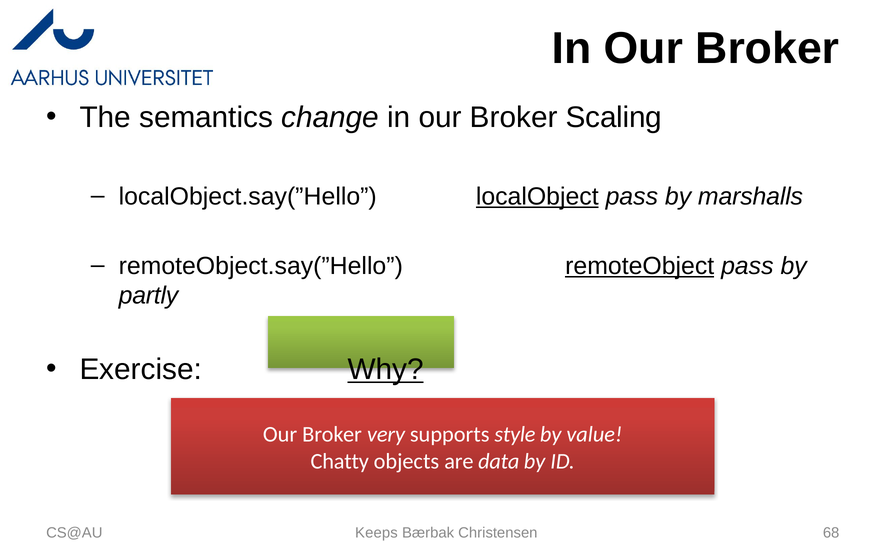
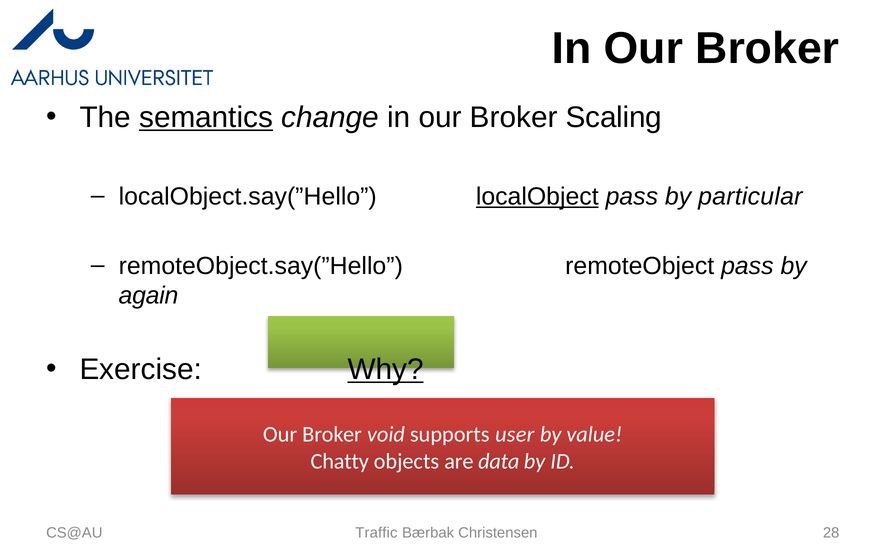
semantics underline: none -> present
marshalls: marshalls -> particular
remoteObject underline: present -> none
partly: partly -> again
very: very -> void
style: style -> user
Keeps: Keeps -> Traffic
68: 68 -> 28
